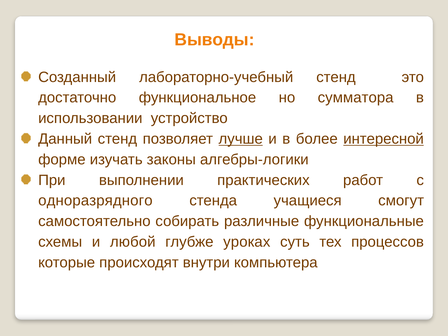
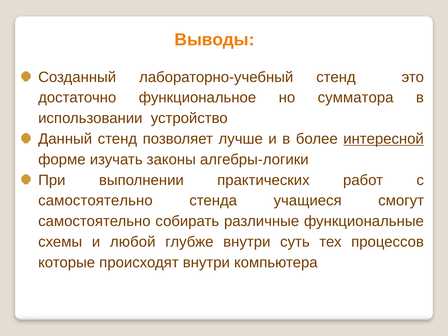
лучше underline: present -> none
одноразрядного at (95, 201): одноразрядного -> самостоятельно
глубже уроках: уроках -> внутри
